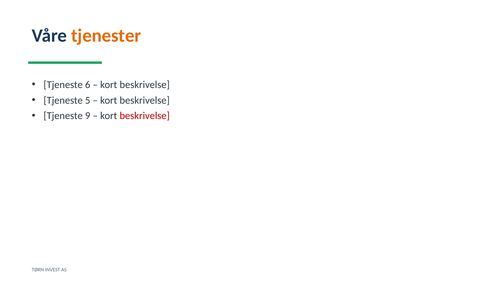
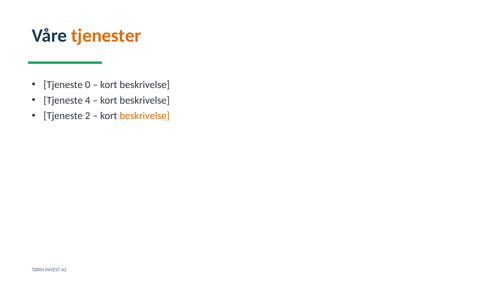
6: 6 -> 0
5: 5 -> 4
9: 9 -> 2
beskrivelse at (145, 116) colour: red -> orange
